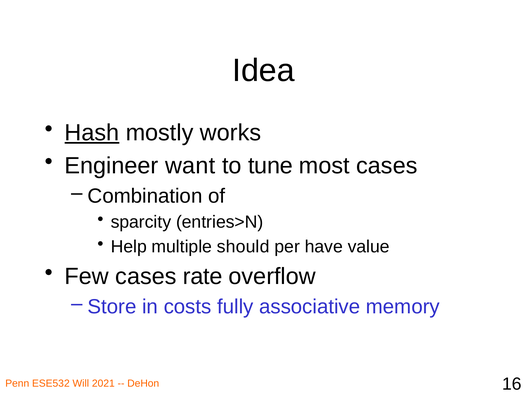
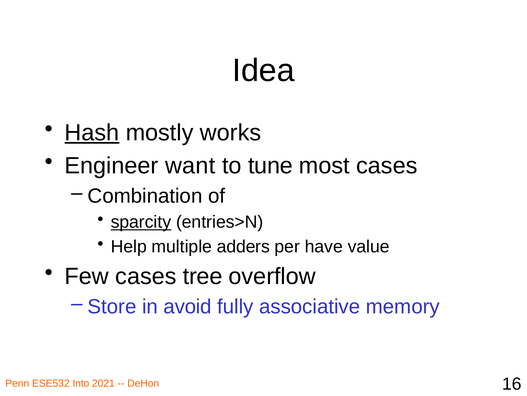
sparcity underline: none -> present
should: should -> adders
rate: rate -> tree
costs: costs -> avoid
Will: Will -> Into
